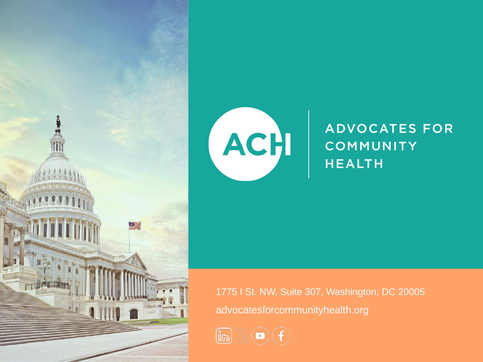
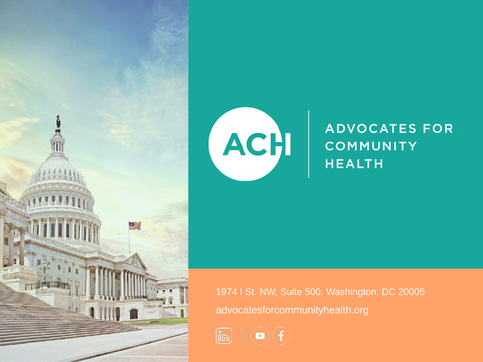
1775: 1775 -> 1974
307: 307 -> 500
